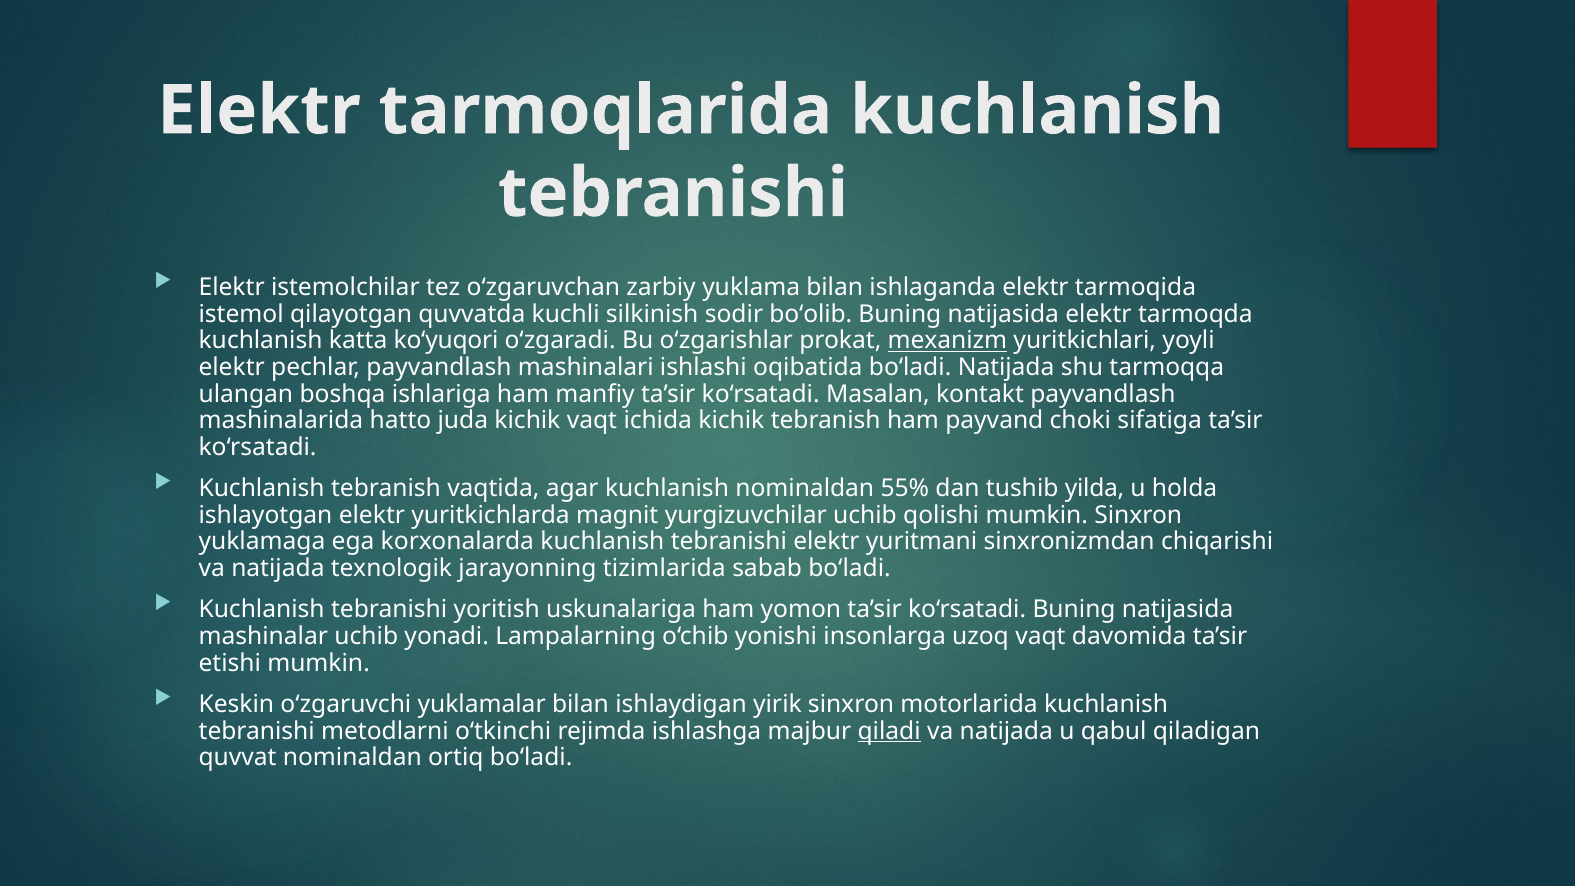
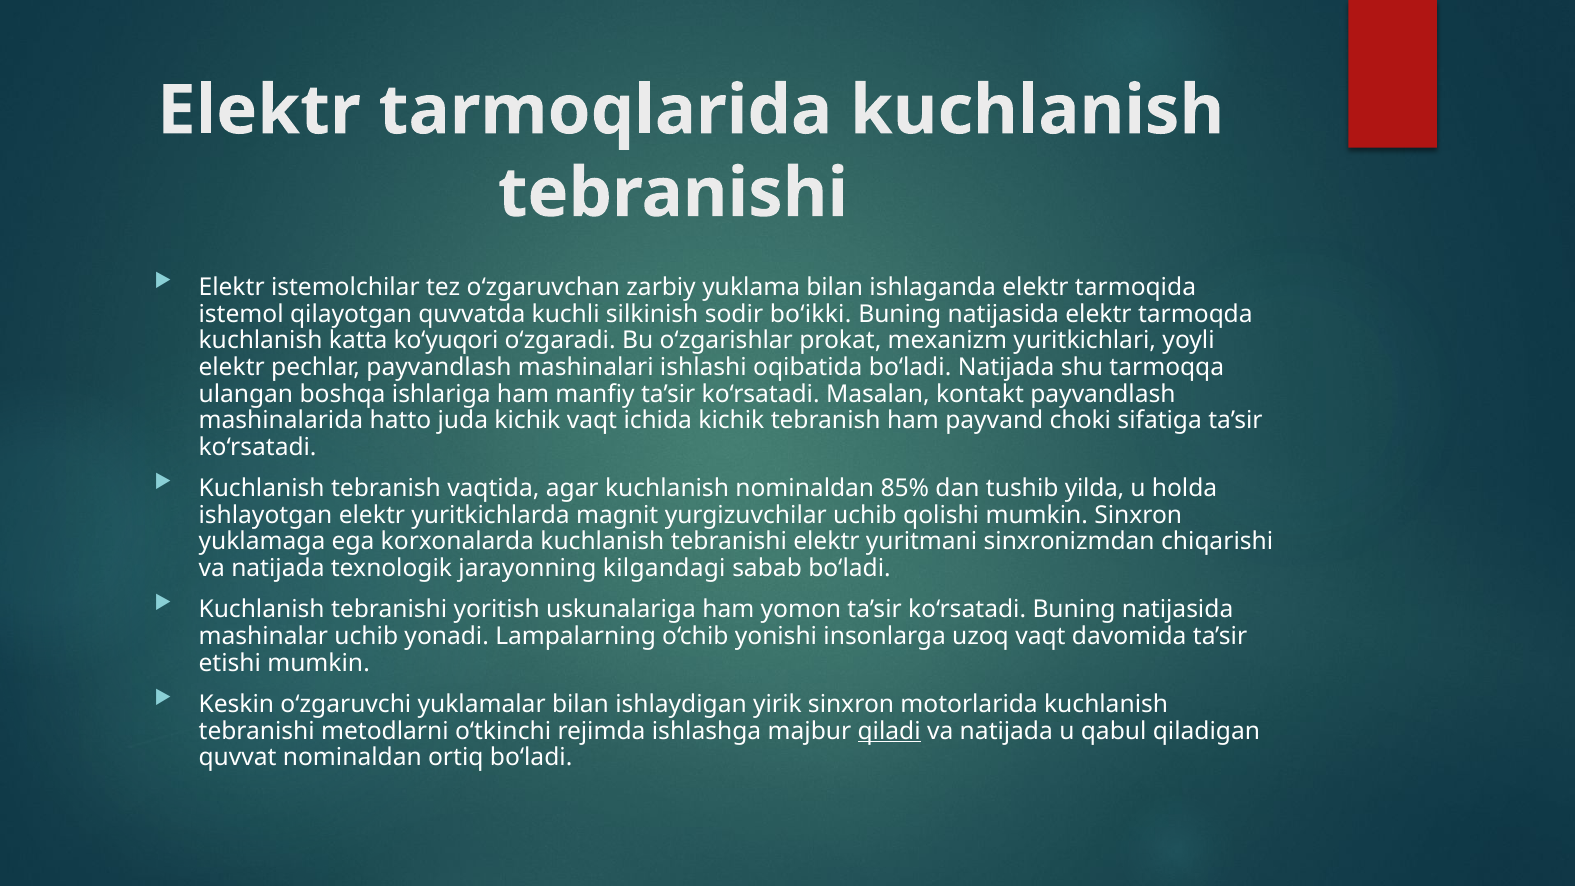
bo‘olib: bo‘olib -> bo‘ikki
mexanizm underline: present -> none
55%: 55% -> 85%
tizimlarida: tizimlarida -> kilgandagi
